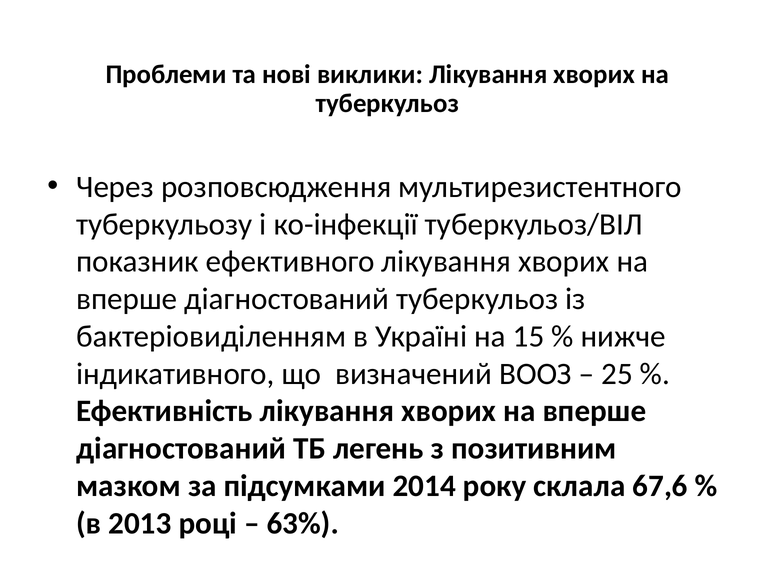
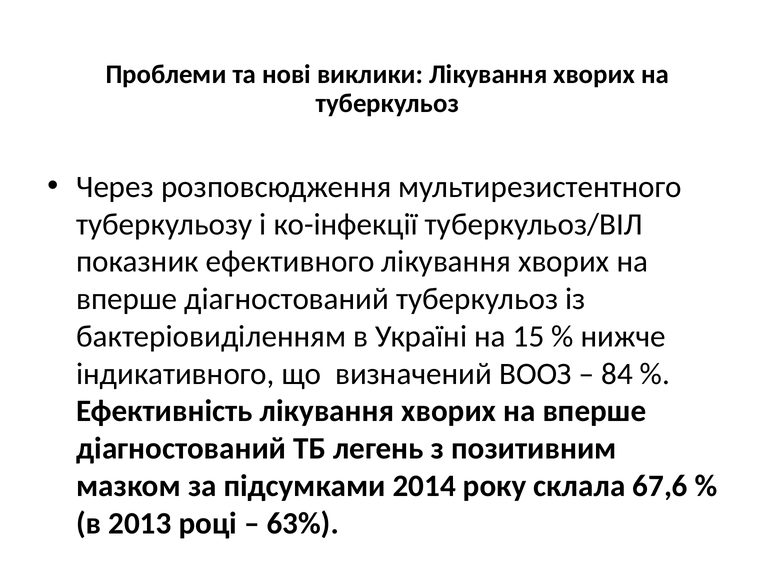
25: 25 -> 84
